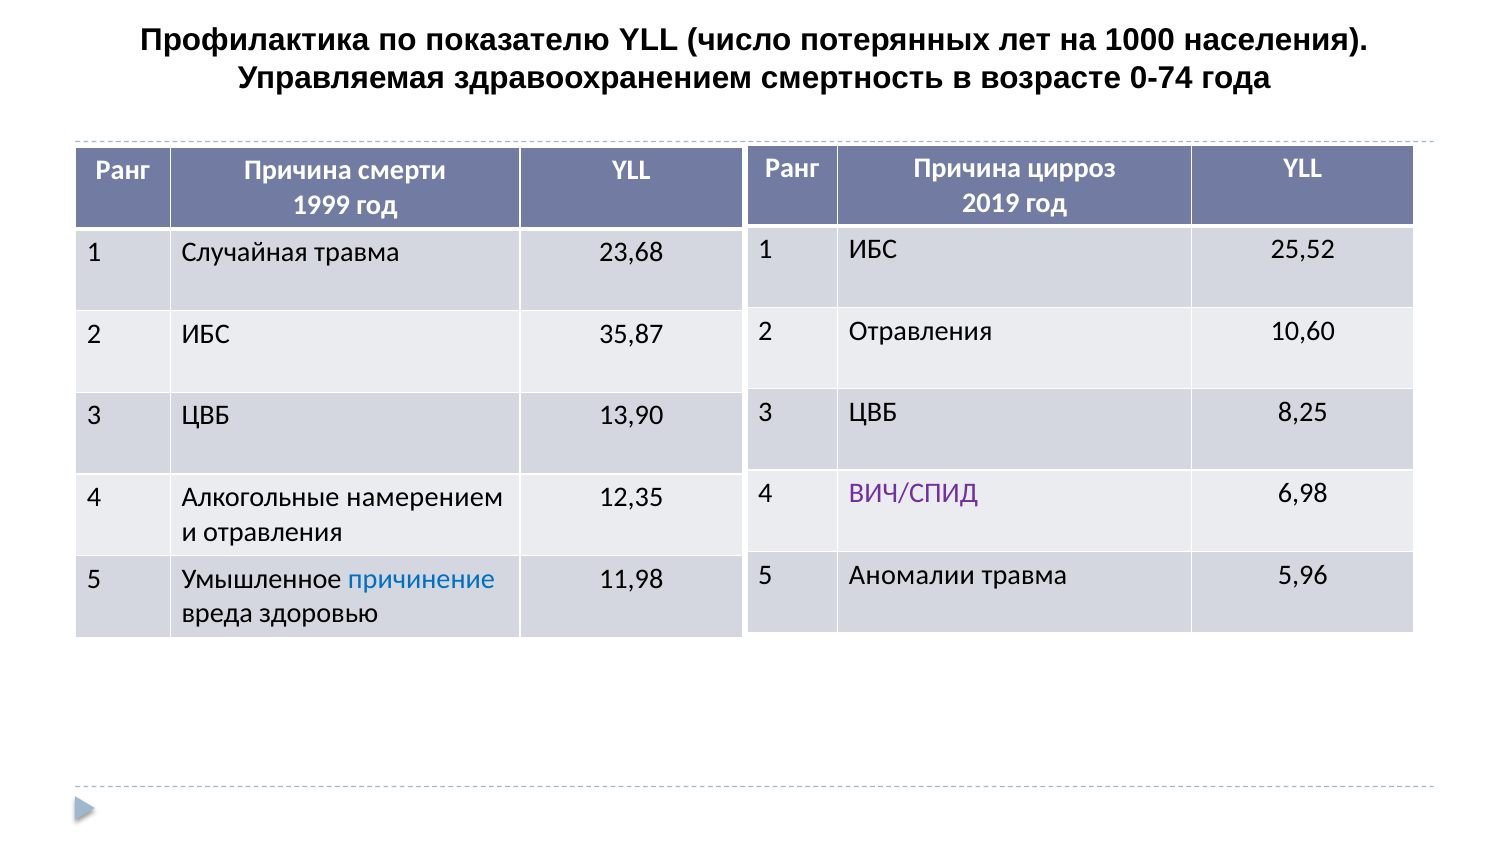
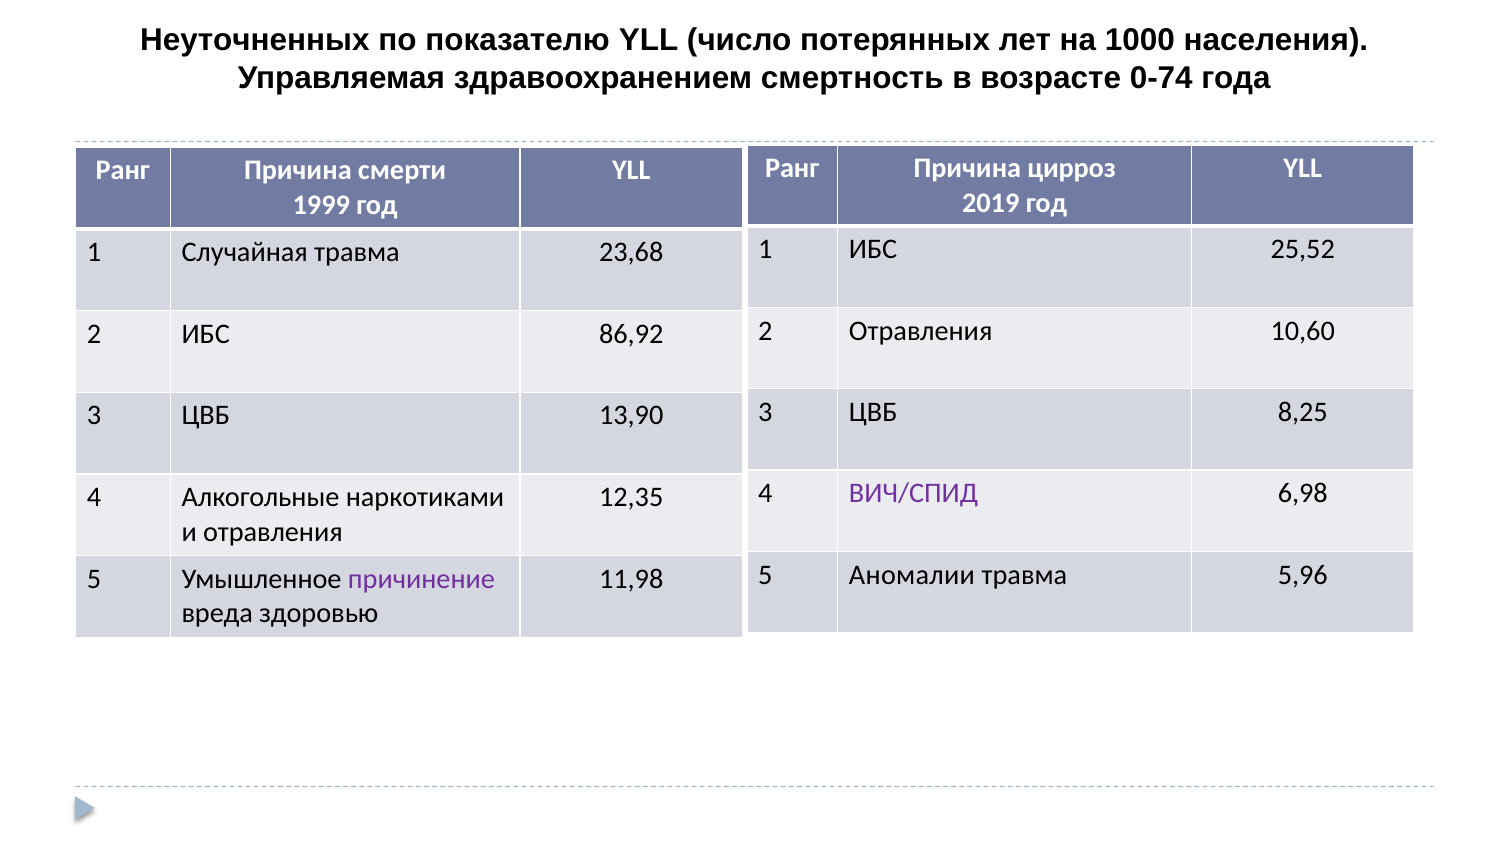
Профилактика: Профилактика -> Неуточненных
35,87: 35,87 -> 86,92
намерением: намерением -> наркотиками
причинение colour: blue -> purple
